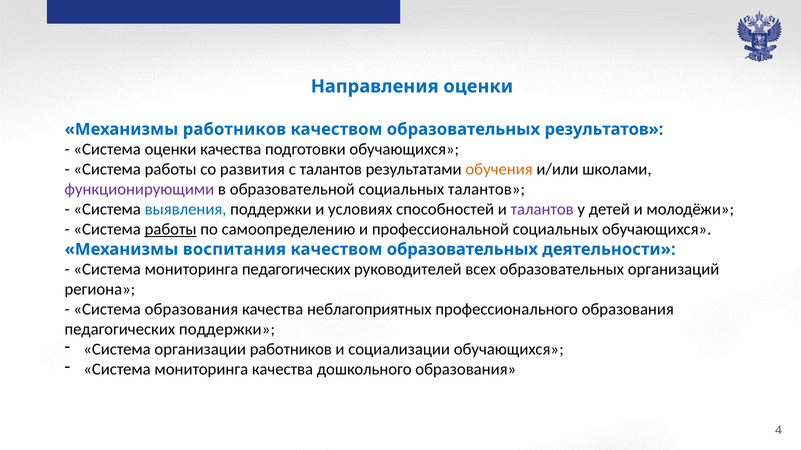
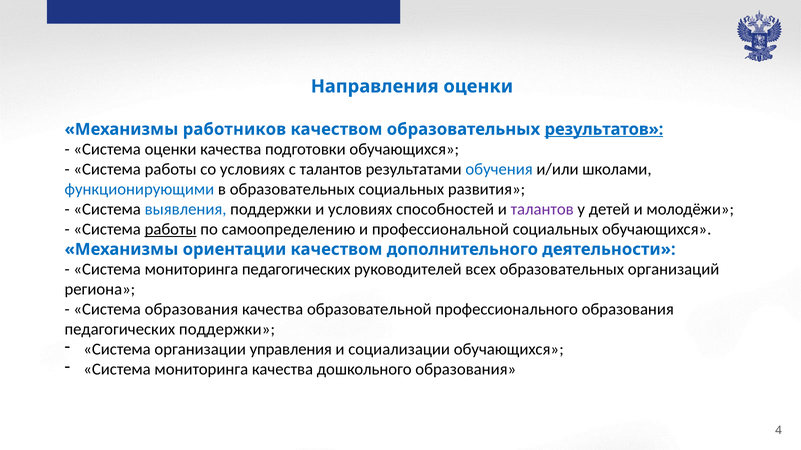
результатов underline: none -> present
со развития: развития -> условиях
обучения colour: orange -> blue
функционирующими colour: purple -> blue
в образовательной: образовательной -> образовательных
социальных талантов: талантов -> развития
воспитания: воспитания -> ориентации
образовательных at (462, 250): образовательных -> дополнительного
неблагоприятных: неблагоприятных -> образовательной
организации работников: работников -> управления
